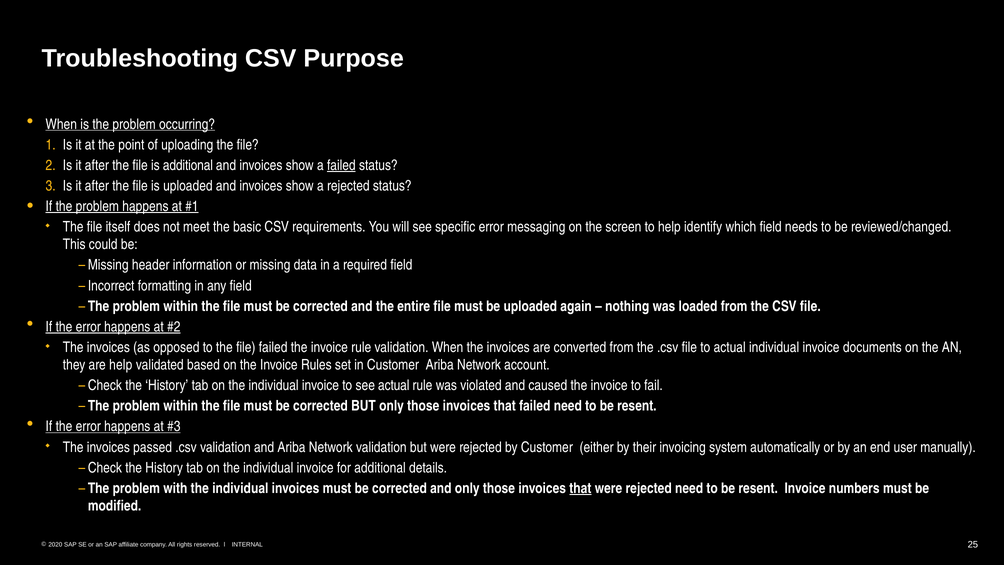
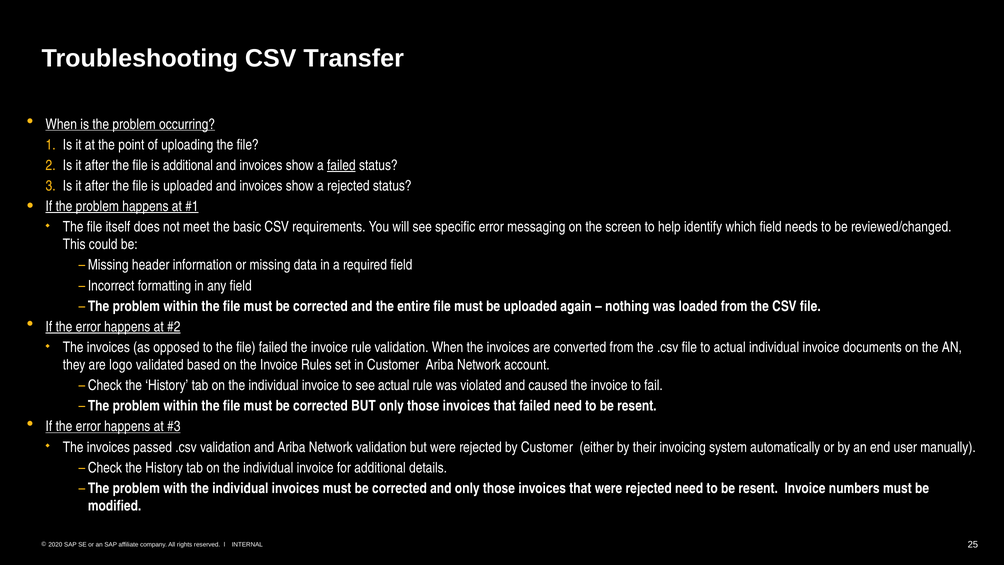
Purpose: Purpose -> Transfer
are help: help -> logo
that at (580, 488) underline: present -> none
